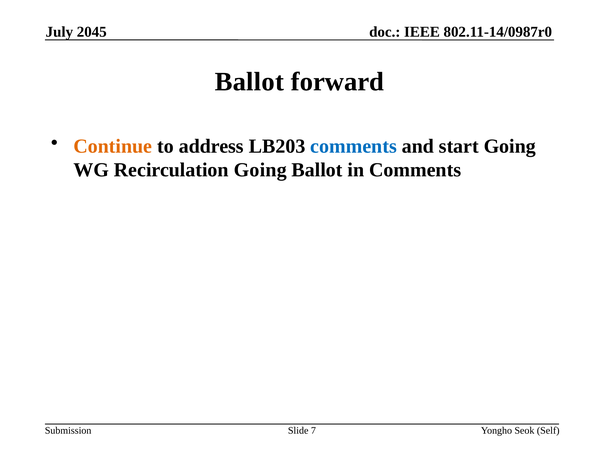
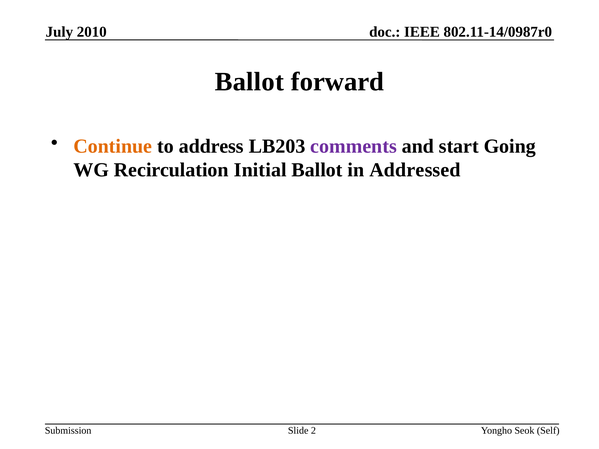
2045: 2045 -> 2010
comments at (354, 146) colour: blue -> purple
Recirculation Going: Going -> Initial
in Comments: Comments -> Addressed
7: 7 -> 2
